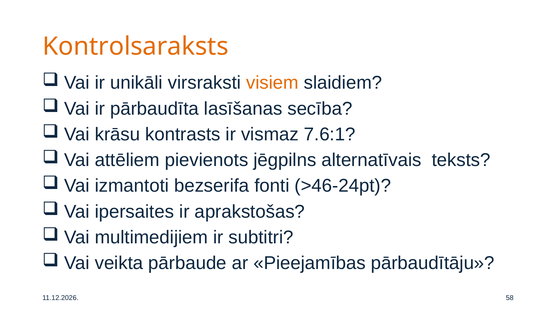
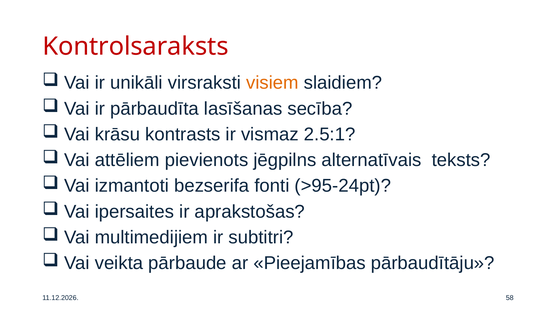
Kontrolsaraksts colour: orange -> red
7.6:1: 7.6:1 -> 2.5:1
>46-24pt: >46-24pt -> >95-24pt
